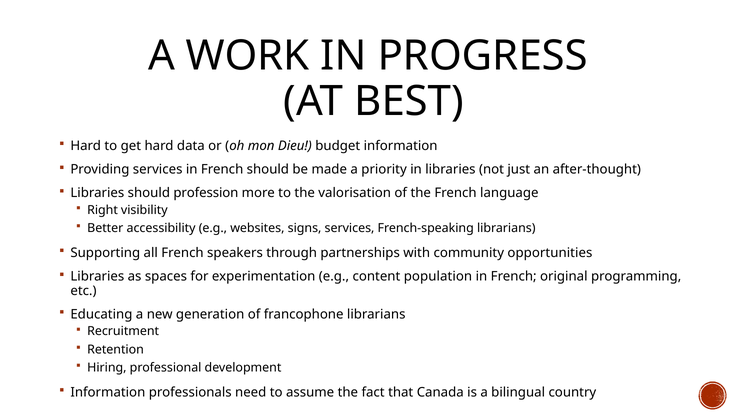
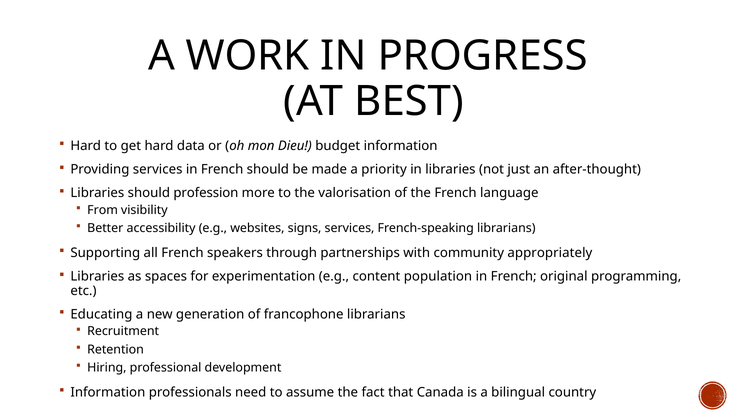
Right: Right -> From
opportunities: opportunities -> appropriately
